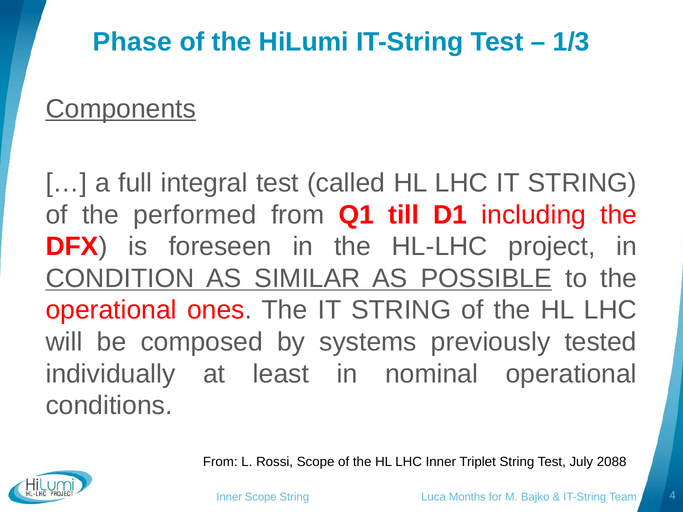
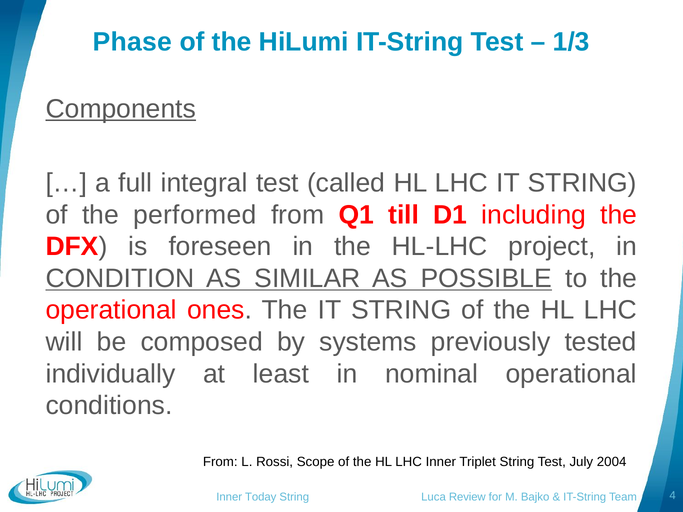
2088: 2088 -> 2004
Inner Scope: Scope -> Today
Months: Months -> Review
